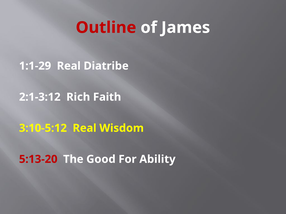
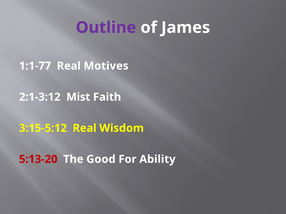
Outline colour: red -> purple
1:1-29: 1:1-29 -> 1:1-77
Diatribe: Diatribe -> Motives
Rich: Rich -> Mist
3:10-5:12: 3:10-5:12 -> 3:15-5:12
